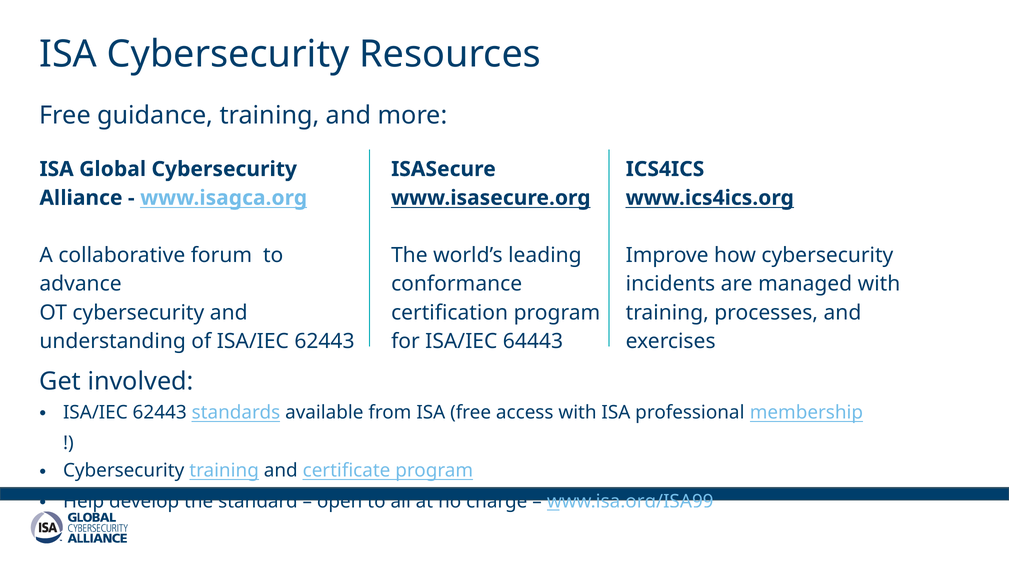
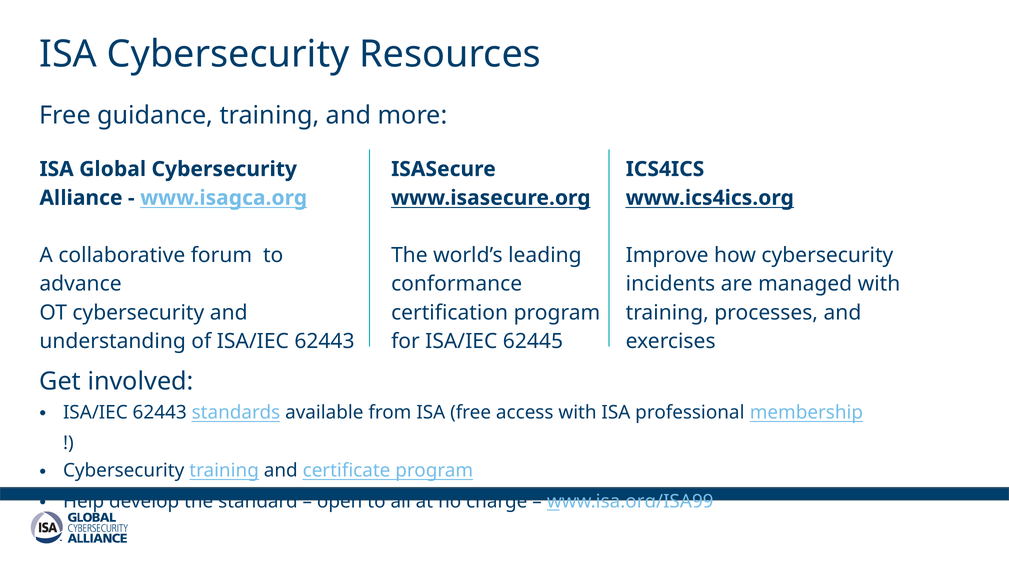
64443: 64443 -> 62445
